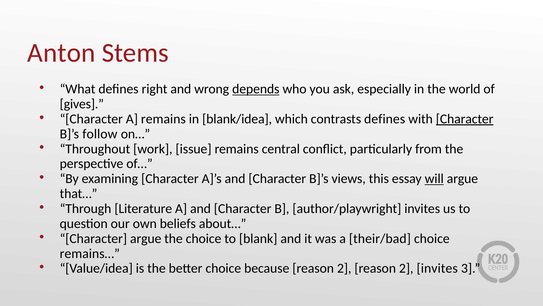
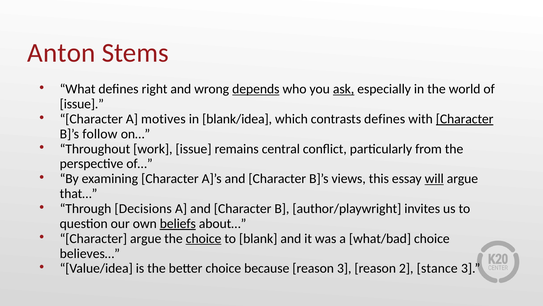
ask underline: none -> present
gives at (82, 104): gives -> issue
A remains: remains -> motives
Literature: Literature -> Decisions
beliefs underline: none -> present
choice at (204, 238) underline: none -> present
their/bad: their/bad -> what/bad
remains…: remains… -> believes…
because reason 2: 2 -> 3
2 invites: invites -> stance
